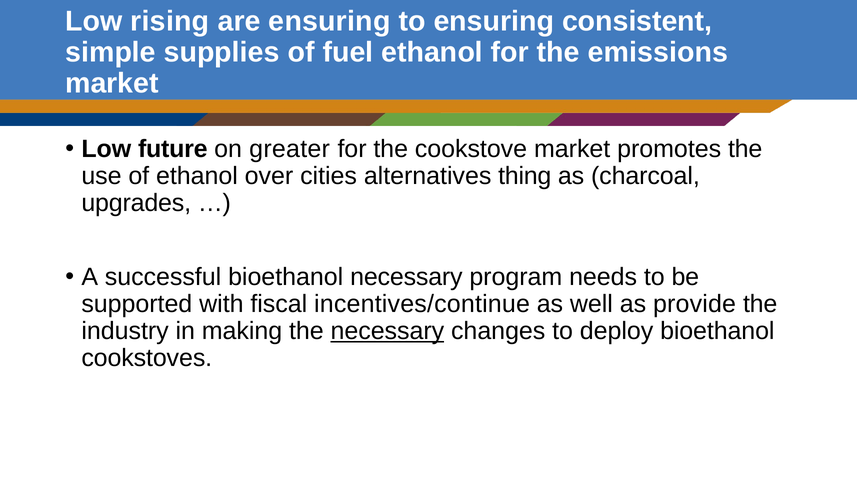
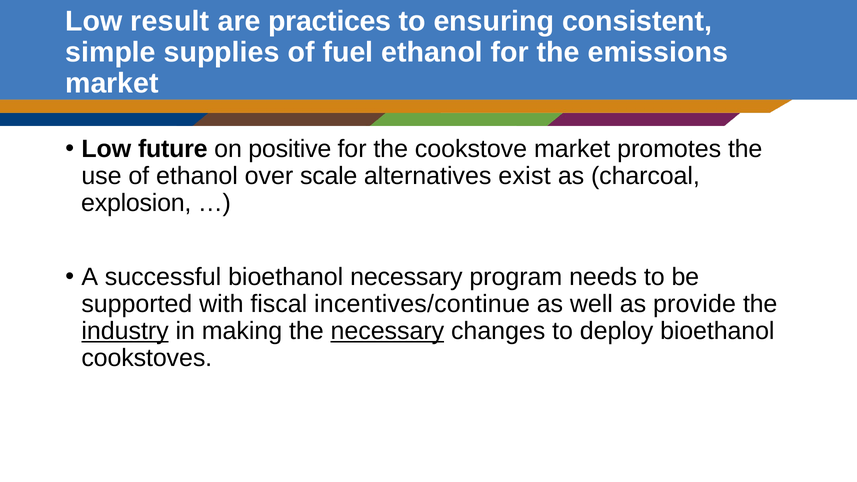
rising: rising -> result
are ensuring: ensuring -> practices
greater: greater -> positive
cities: cities -> scale
thing: thing -> exist
upgrades: upgrades -> explosion
industry underline: none -> present
